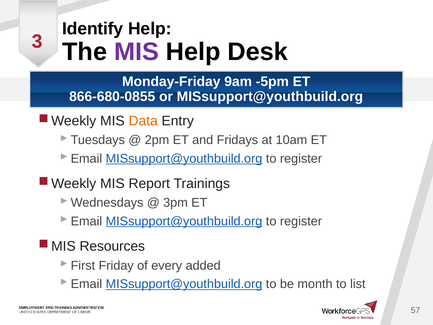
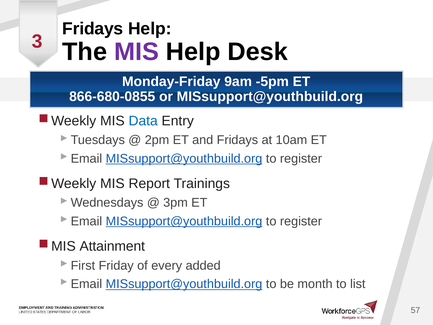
Identify at (93, 29): Identify -> Fridays
Data colour: orange -> blue
Resources: Resources -> Attainment
